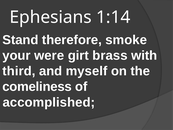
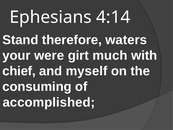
1:14: 1:14 -> 4:14
smoke: smoke -> waters
brass: brass -> much
third: third -> chief
comeliness: comeliness -> consuming
